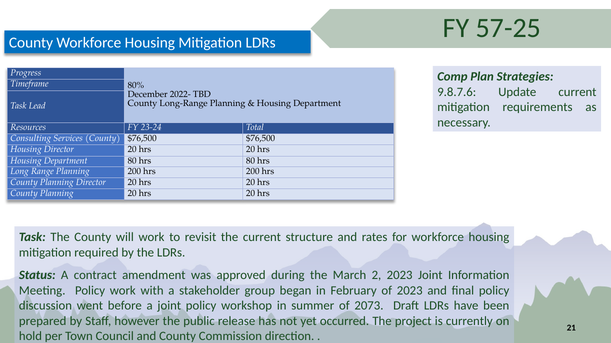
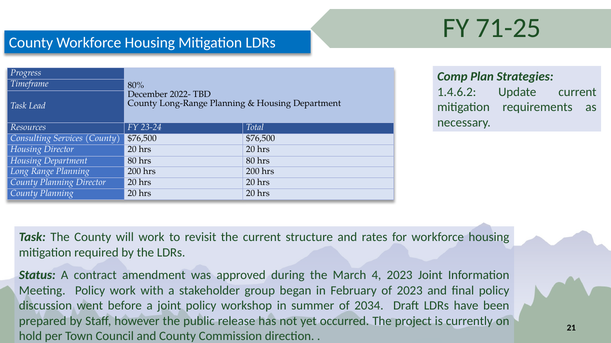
57-25: 57-25 -> 71-25
9.8.7.6: 9.8.7.6 -> 1.4.6.2
2: 2 -> 4
2073: 2073 -> 2034
